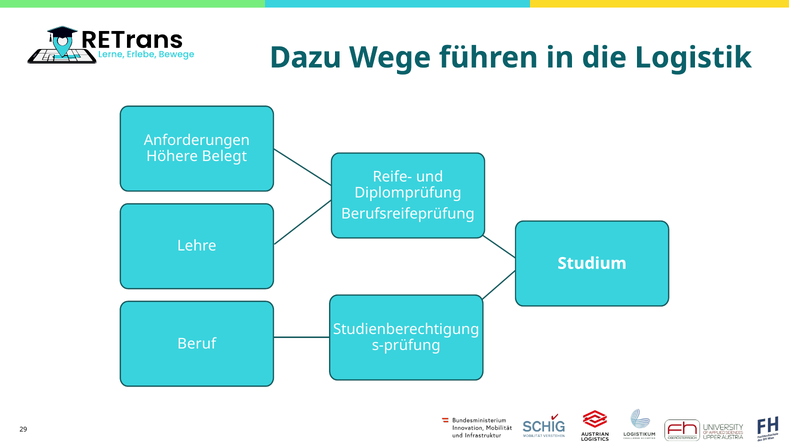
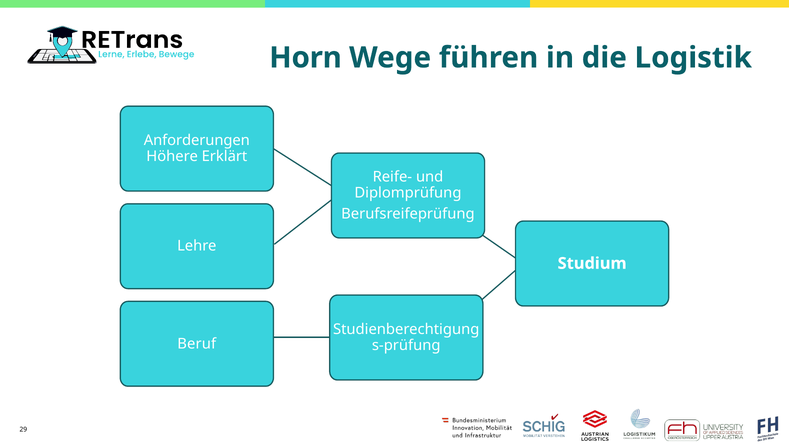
Dazu: Dazu -> Horn
Belegt: Belegt -> Erklärt
